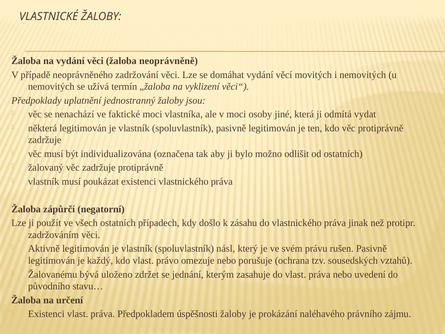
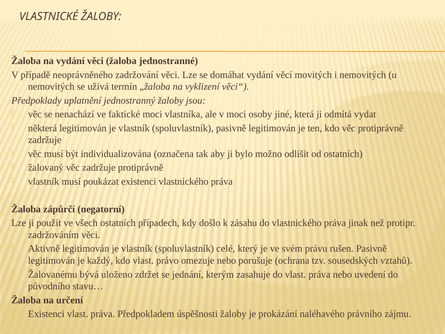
neoprávněně: neoprávněně -> jednostranné
násl: násl -> celé
